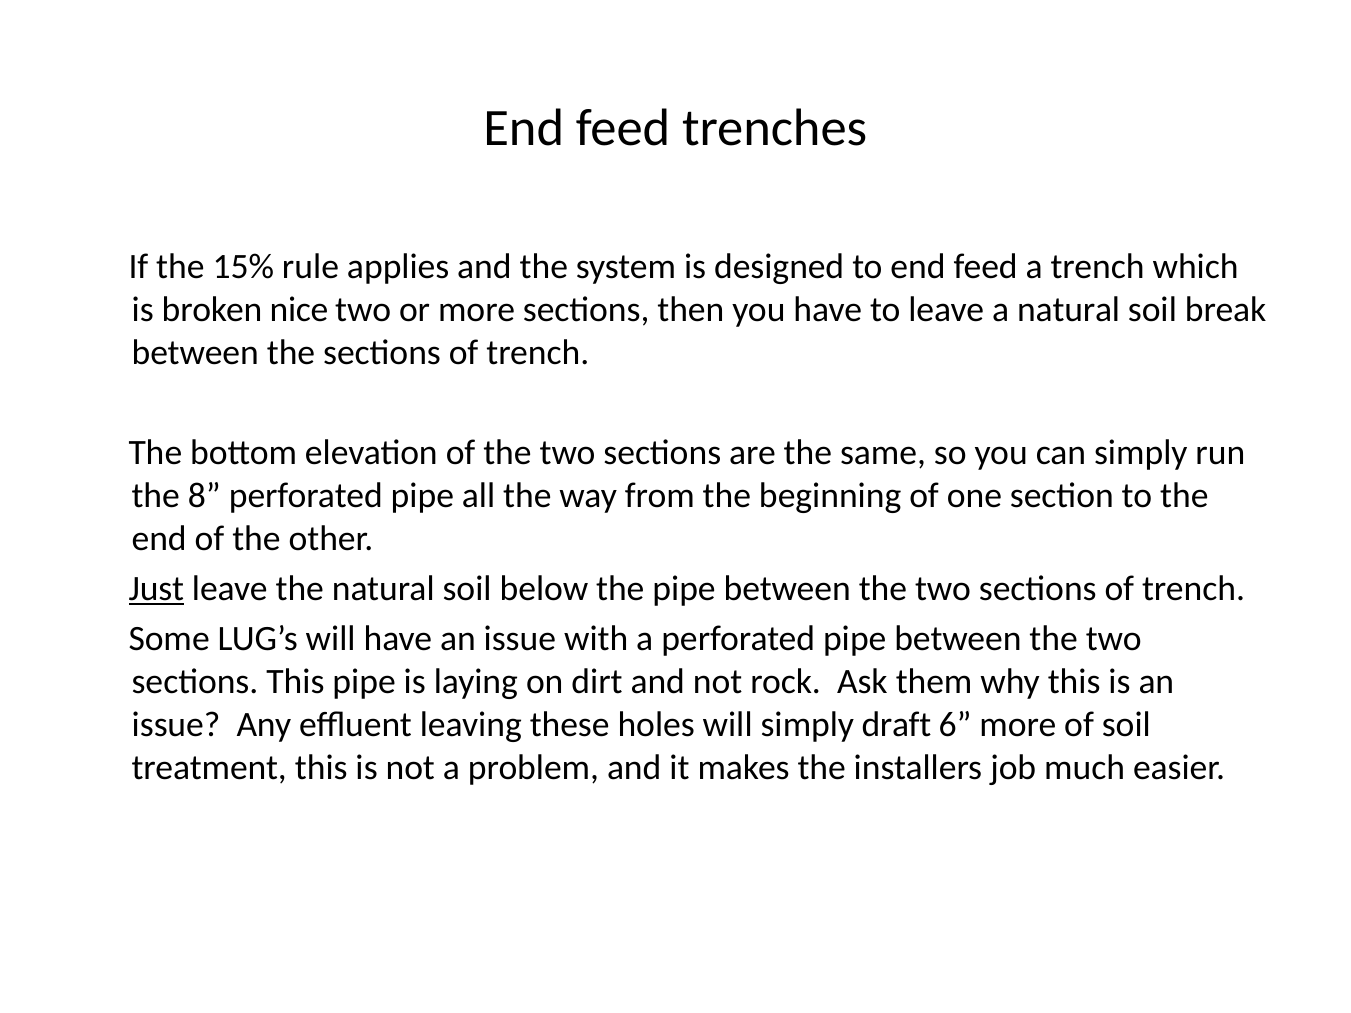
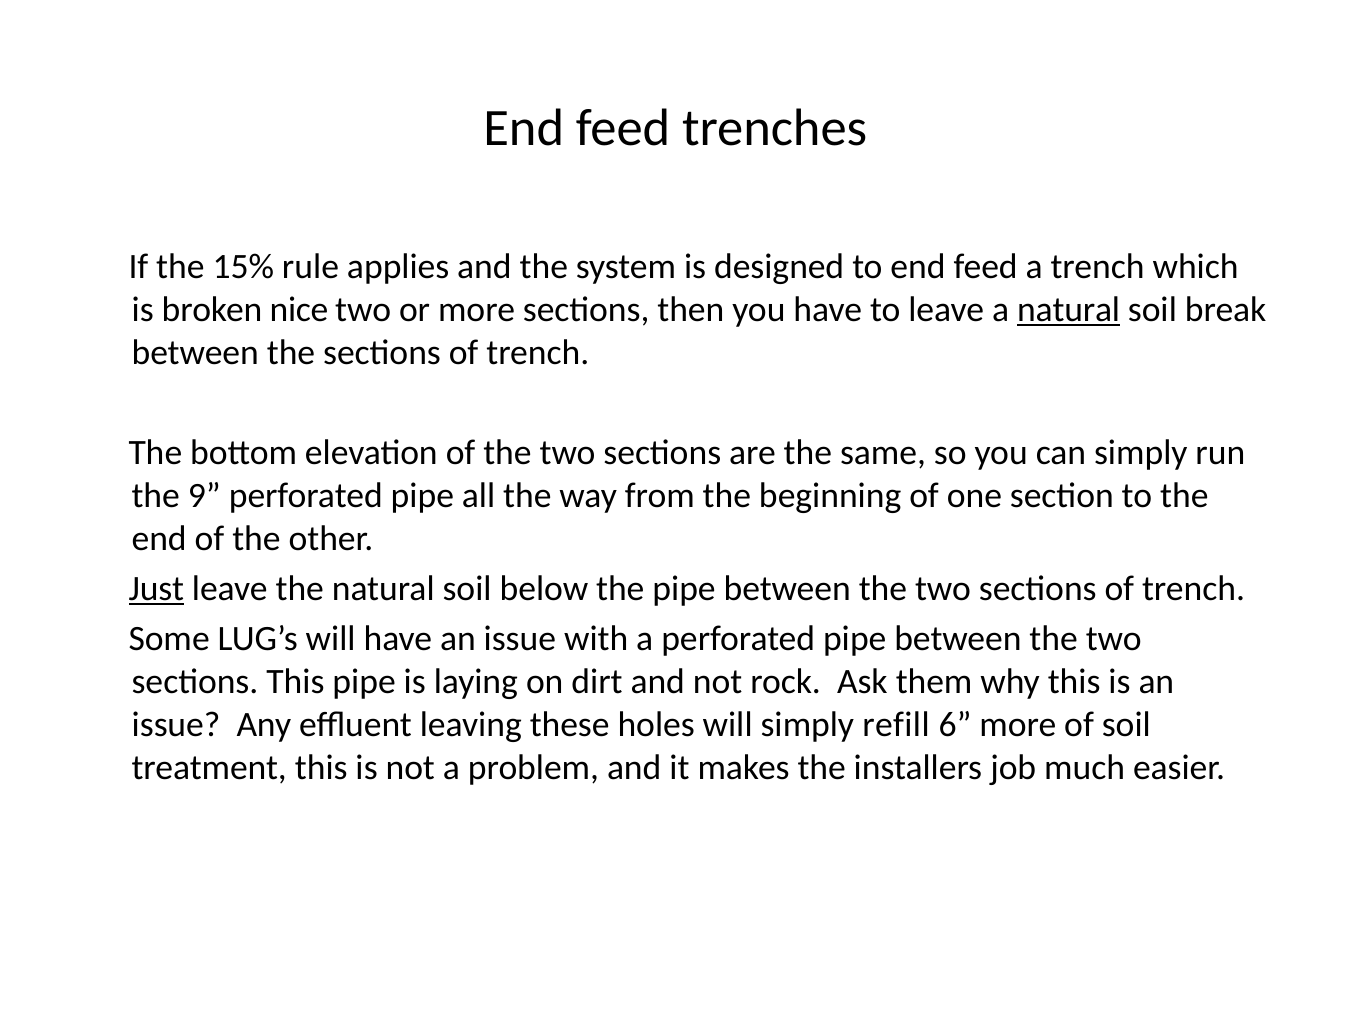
natural at (1069, 310) underline: none -> present
8: 8 -> 9
draft: draft -> refill
